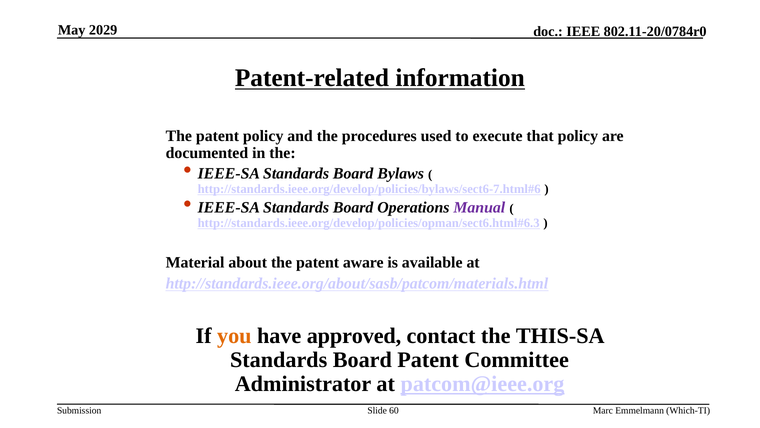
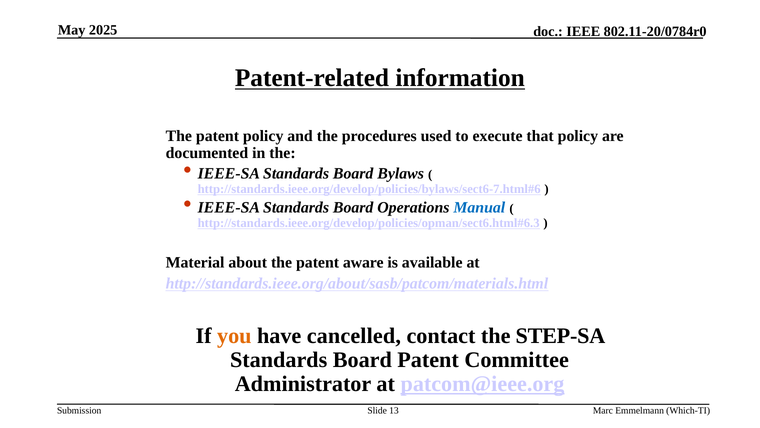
2029: 2029 -> 2025
Manual colour: purple -> blue
approved: approved -> cancelled
THIS-SA: THIS-SA -> STEP-SA
60: 60 -> 13
